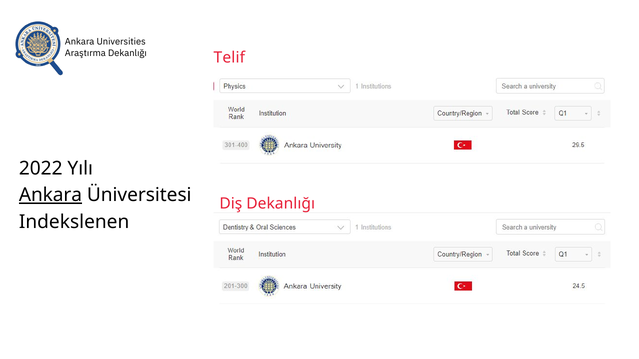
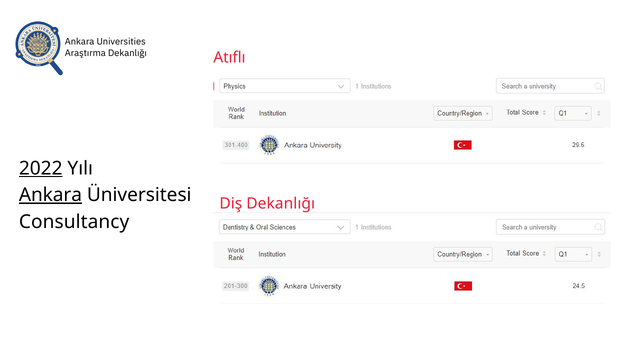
Telif: Telif -> Atıflı
2022 underline: none -> present
Indekslenen: Indekslenen -> Consultancy
